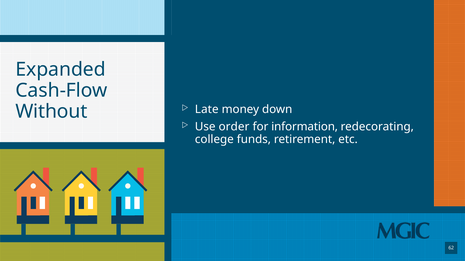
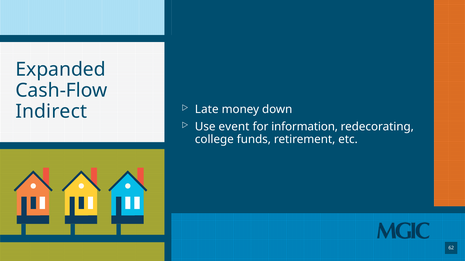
Without: Without -> Indirect
order: order -> event
